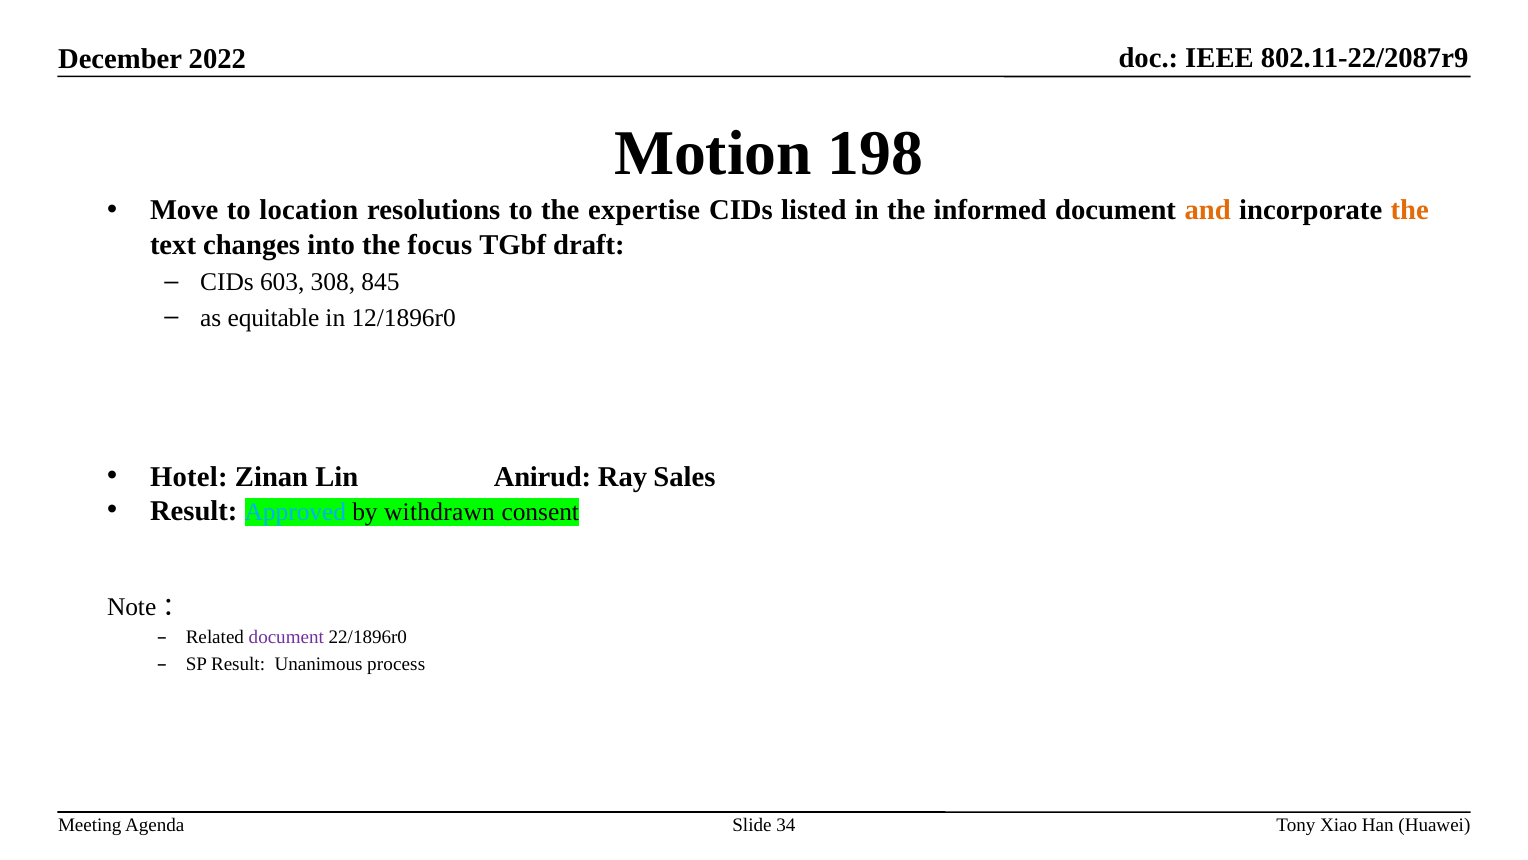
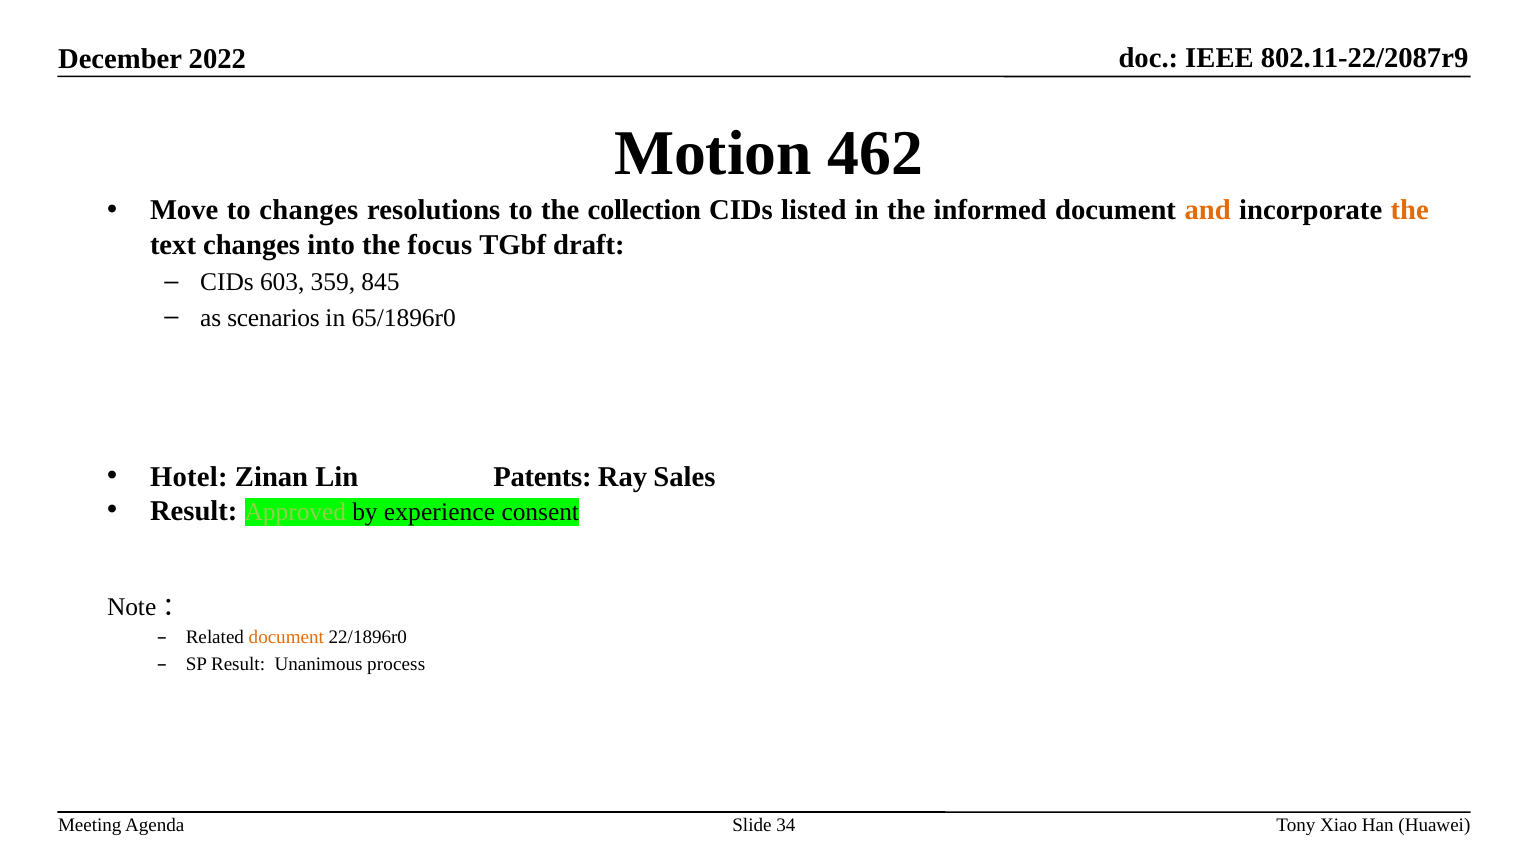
198: 198 -> 462
to location: location -> changes
expertise: expertise -> collection
308: 308 -> 359
equitable: equitable -> scenarios
12/1896r0: 12/1896r0 -> 65/1896r0
Anirud: Anirud -> Patents
Approved colour: light blue -> light green
withdrawn: withdrawn -> experience
document at (286, 637) colour: purple -> orange
